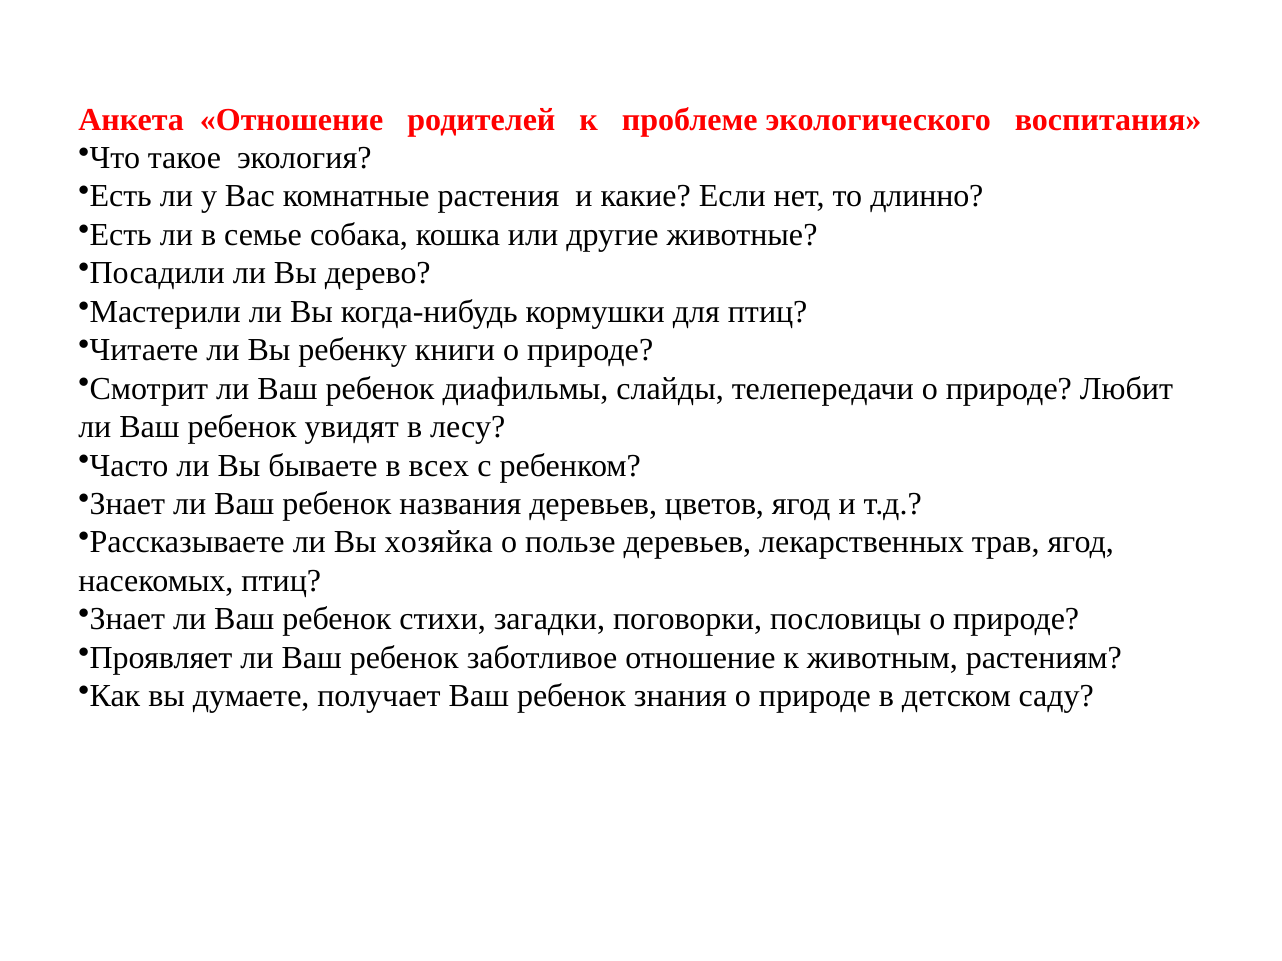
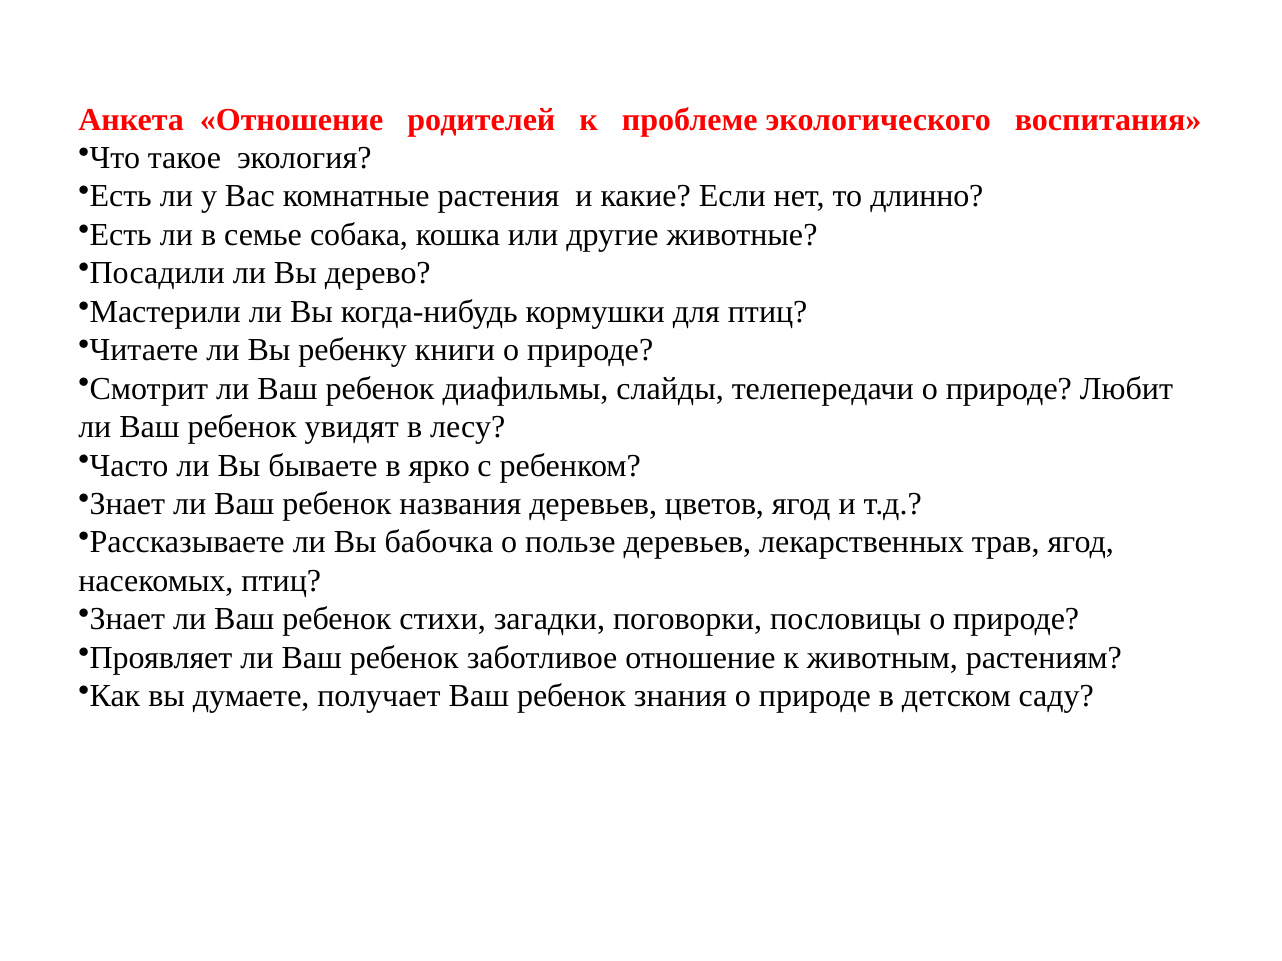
всех: всех -> ярко
хозяйка: хозяйка -> бабочка
